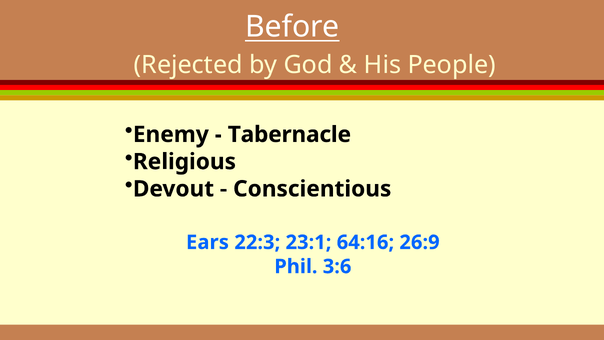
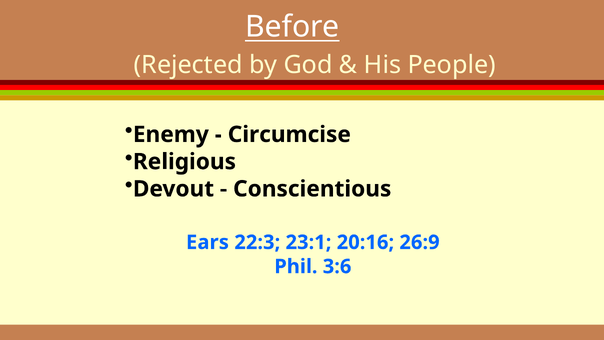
Tabernacle: Tabernacle -> Circumcise
64:16: 64:16 -> 20:16
